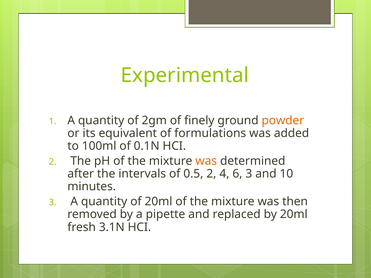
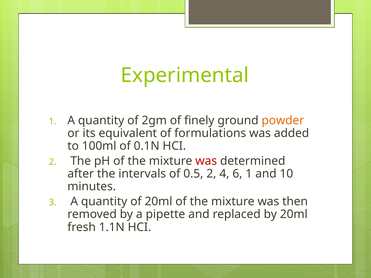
was at (206, 161) colour: orange -> red
6 3: 3 -> 1
3.1N: 3.1N -> 1.1N
